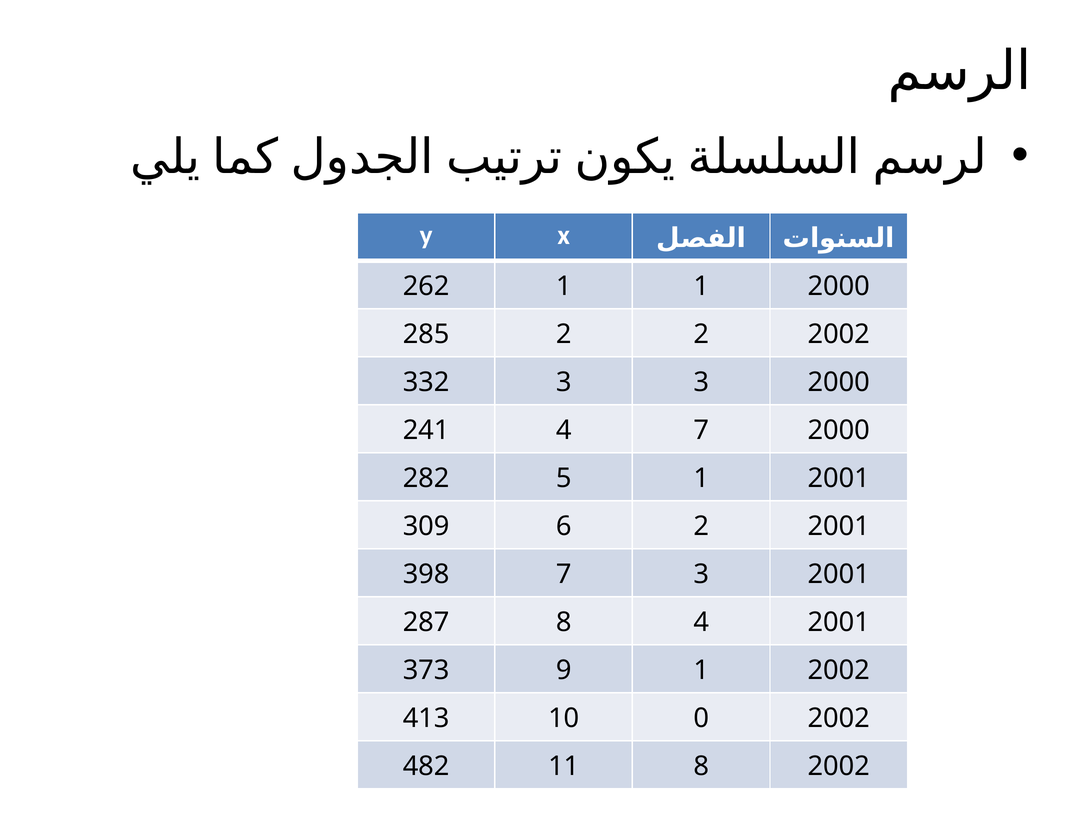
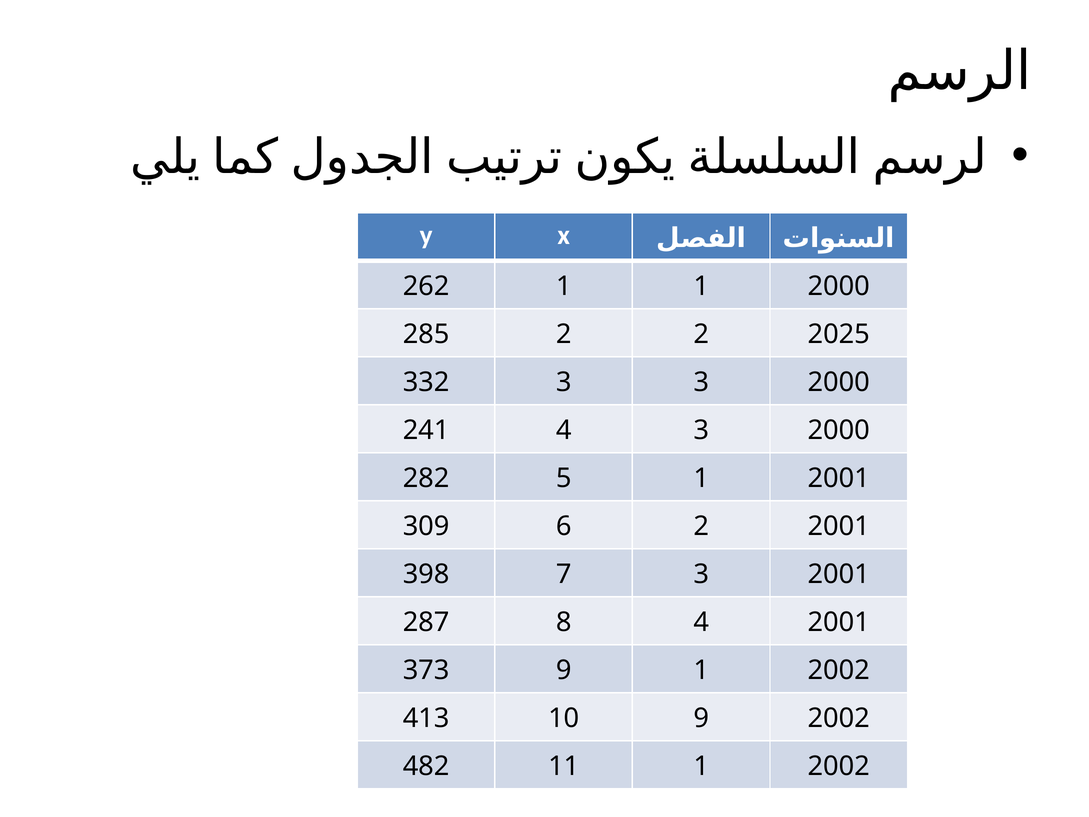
2 2002: 2002 -> 2025
4 7: 7 -> 3
10 0: 0 -> 9
11 8: 8 -> 1
